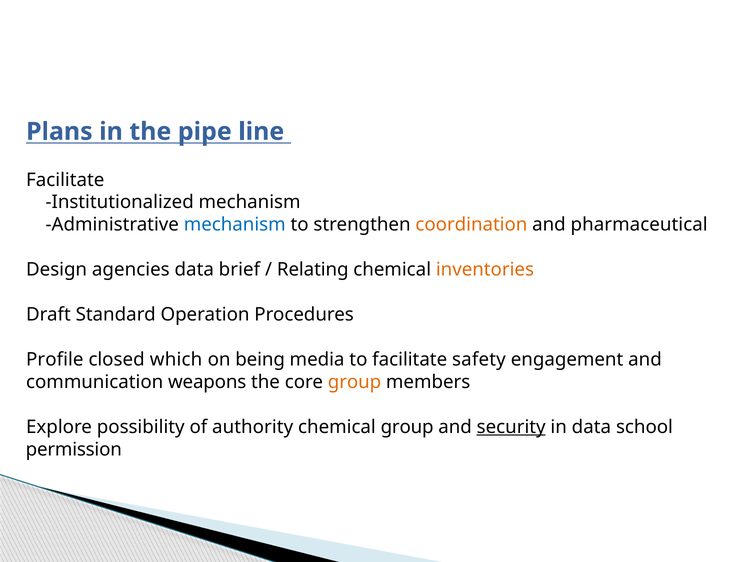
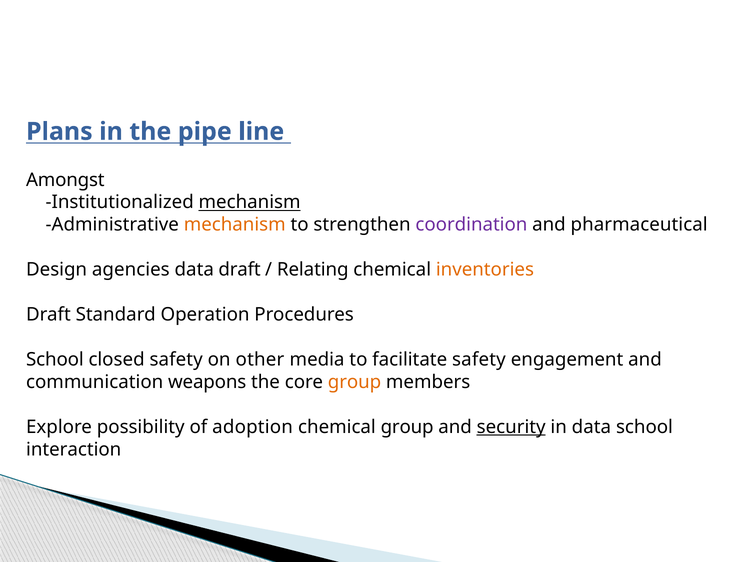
Facilitate at (65, 180): Facilitate -> Amongst
mechanism at (250, 202) underline: none -> present
mechanism at (235, 225) colour: blue -> orange
coordination colour: orange -> purple
data brief: brief -> draft
Profile at (55, 360): Profile -> School
closed which: which -> safety
being: being -> other
authority: authority -> adoption
permission: permission -> interaction
